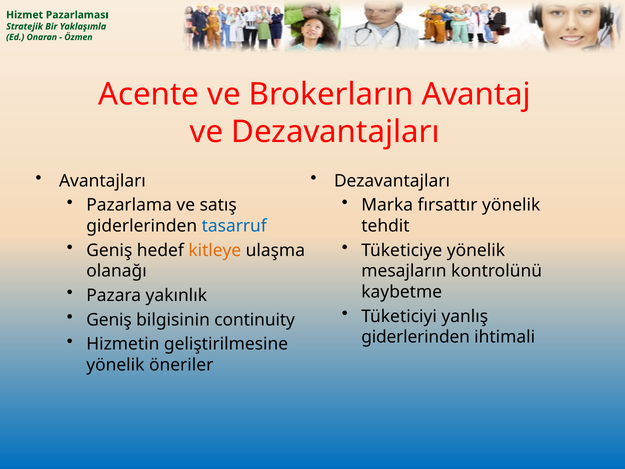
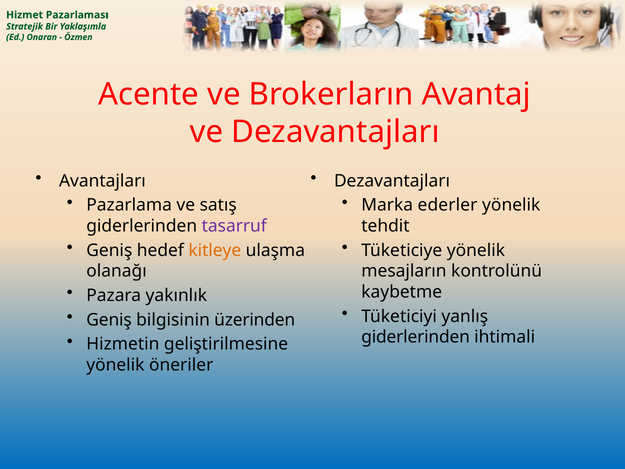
fırsattır: fırsattır -> ederler
tasarruf colour: blue -> purple
continuity: continuity -> üzerinden
